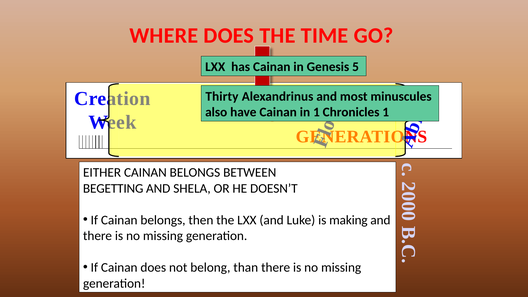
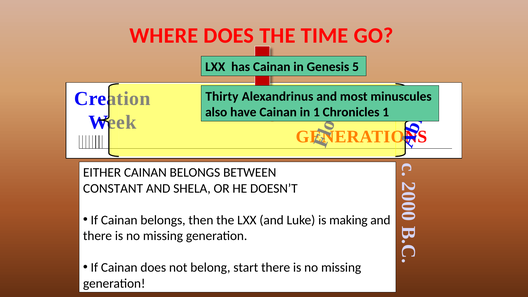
BEGETTING: BEGETTING -> CONSTANT
than: than -> start
